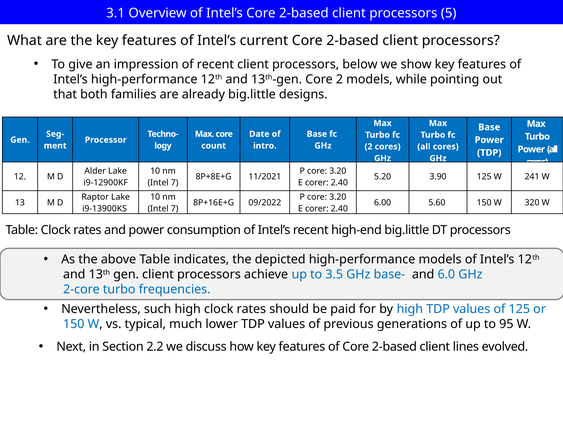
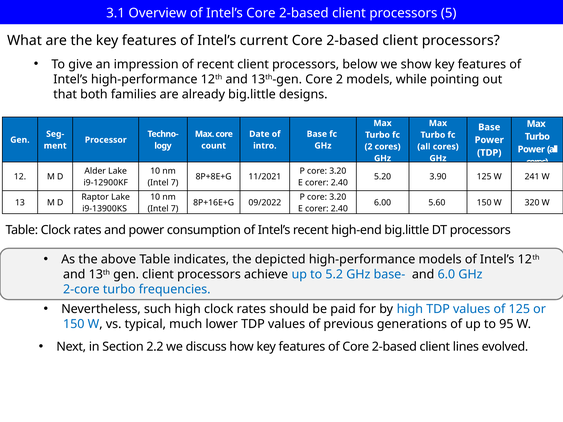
3.5: 3.5 -> 5.2
